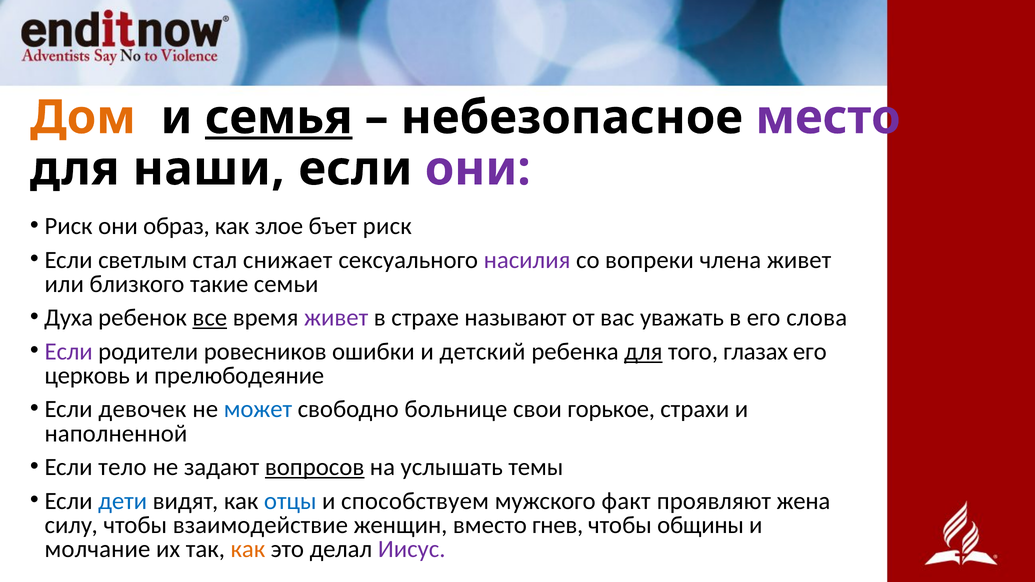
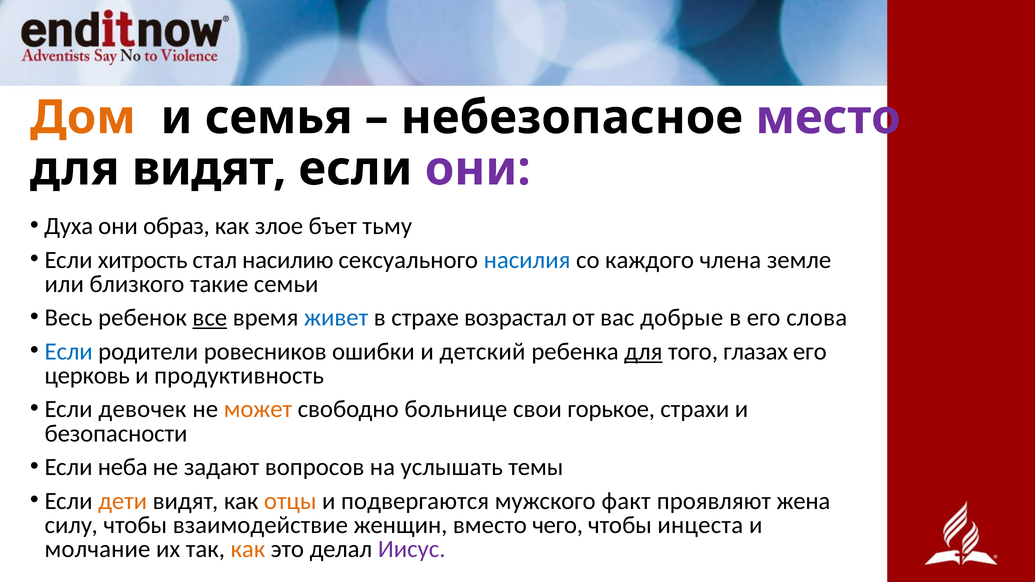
семья underline: present -> none
для наши: наши -> видят
Риск at (69, 226): Риск -> Духа
бъет риск: риск -> тьму
светлым: светлым -> хитрость
снижает: снижает -> насилию
насилия colour: purple -> blue
вопреки: вопреки -> каждого
члена живет: живет -> земле
Духа: Духа -> Весь
живет at (336, 318) colour: purple -> blue
называют: называют -> возрастал
уважать: уважать -> добрые
Если at (69, 352) colour: purple -> blue
прелюбодеяние: прелюбодеяние -> продуктивность
может colour: blue -> orange
наполненной: наполненной -> безопасности
тело: тело -> неба
вопросов underline: present -> none
дети colour: blue -> orange
отцы colour: blue -> orange
способствуем: способствуем -> подвергаются
гнев: гнев -> чего
общины: общины -> инцеста
